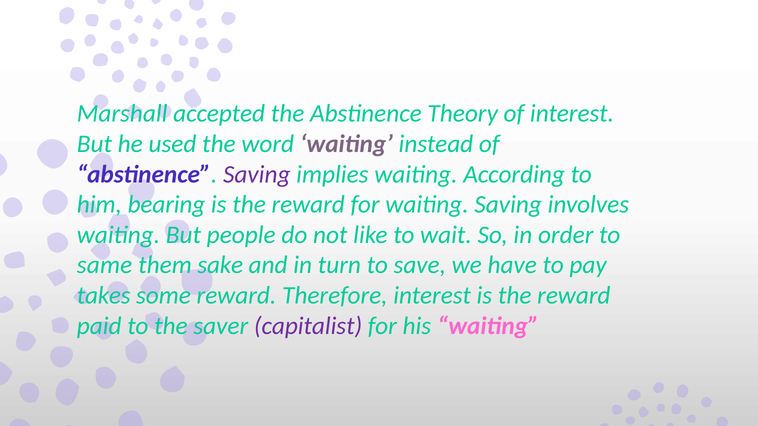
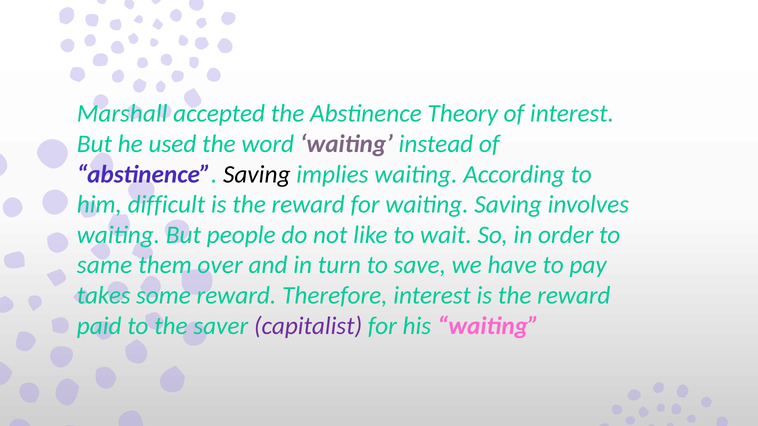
Saving at (257, 174) colour: purple -> black
bearing: bearing -> difficult
sake: sake -> over
